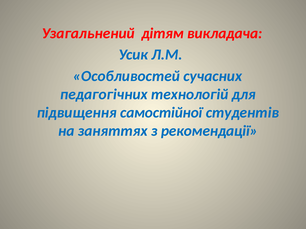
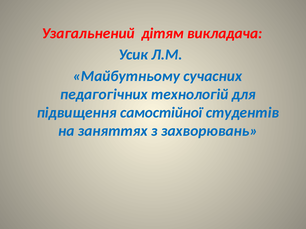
Особливостей: Особливостей -> Майбутньому
рекомендації: рекомендації -> захворювань
